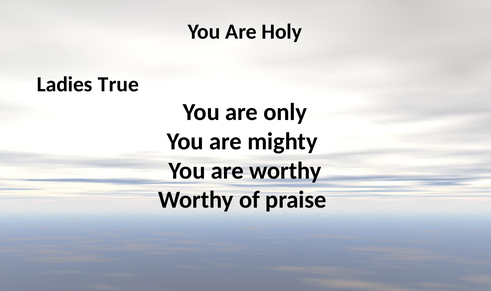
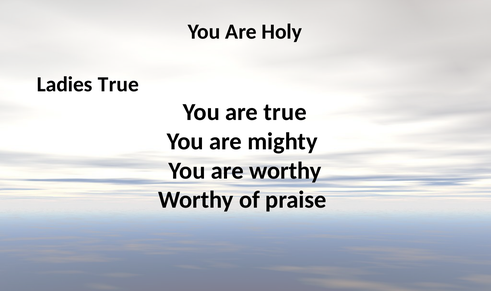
are only: only -> true
